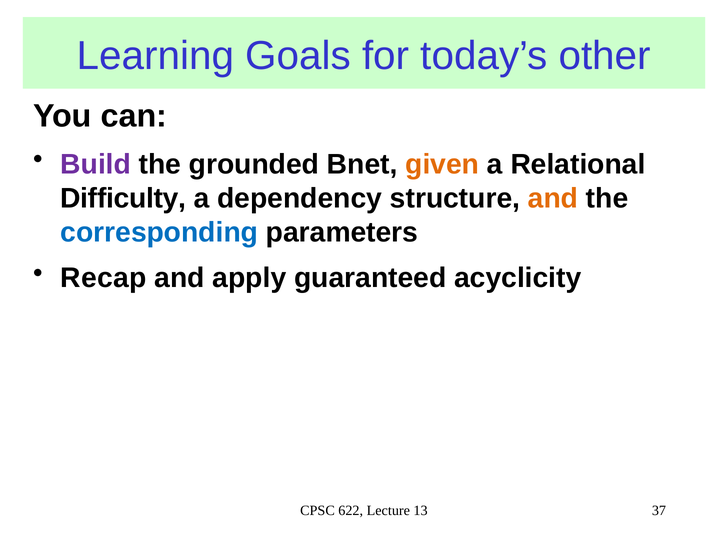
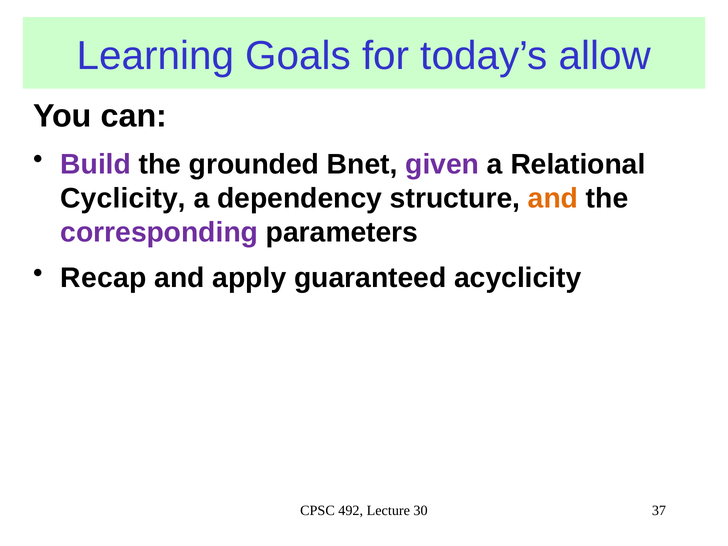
other: other -> allow
given colour: orange -> purple
Difficulty: Difficulty -> Cyclicity
corresponding colour: blue -> purple
622: 622 -> 492
13: 13 -> 30
